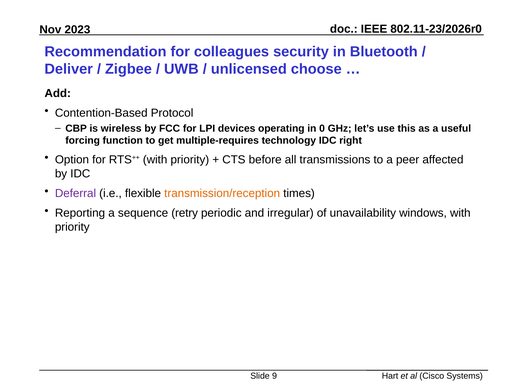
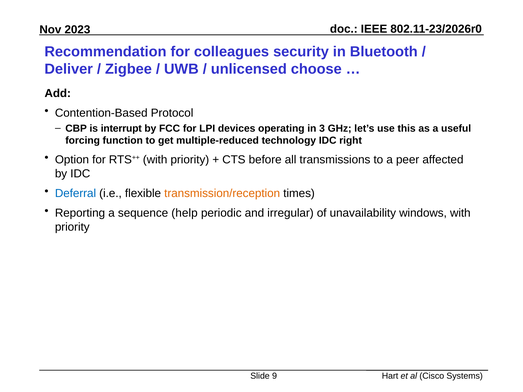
wireless: wireless -> interrupt
0: 0 -> 3
multiple-requires: multiple-requires -> multiple-reduced
Deferral colour: purple -> blue
retry: retry -> help
